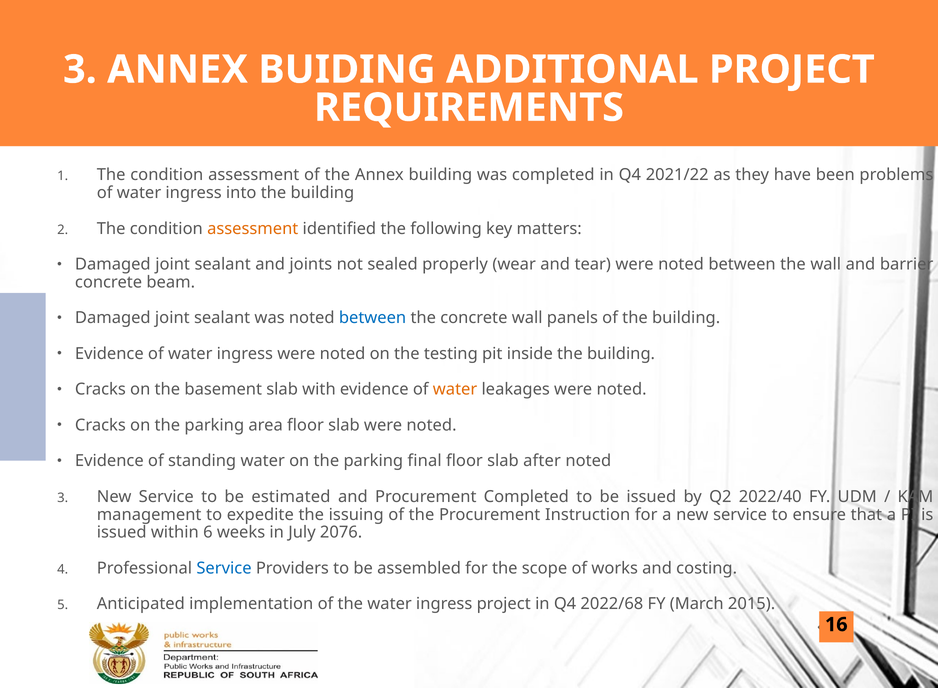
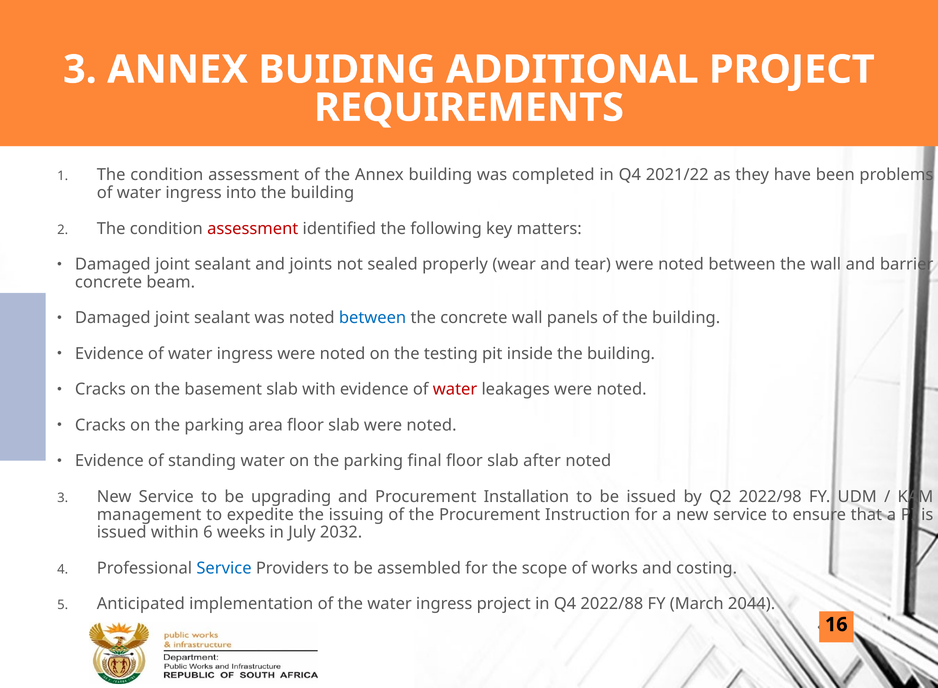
assessment at (253, 229) colour: orange -> red
water at (455, 389) colour: orange -> red
estimated: estimated -> upgrading
Procurement Completed: Completed -> Installation
2022/40: 2022/40 -> 2022/98
2076: 2076 -> 2032
2022/68: 2022/68 -> 2022/88
2015: 2015 -> 2044
